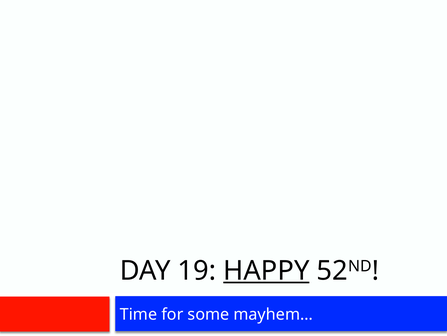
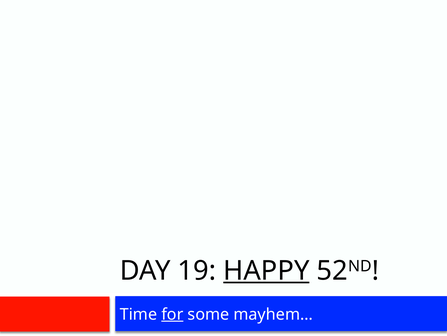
for underline: none -> present
